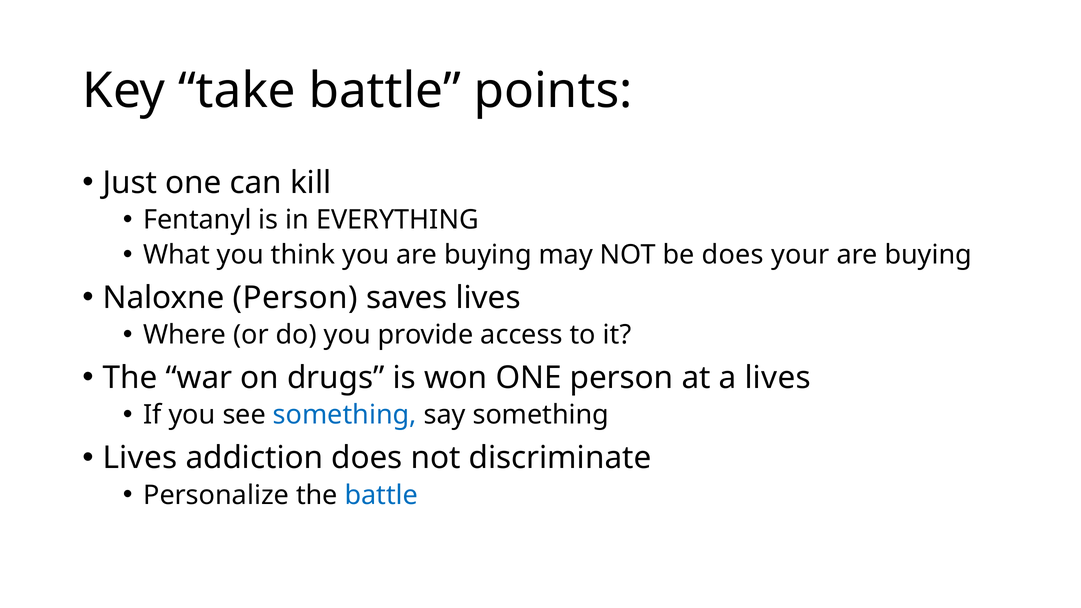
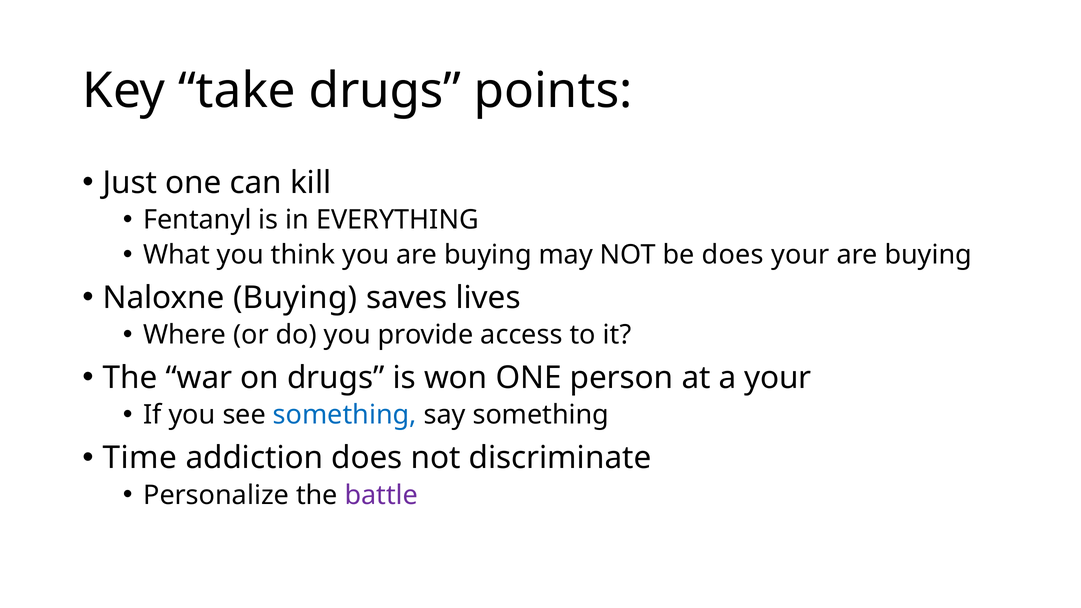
take battle: battle -> drugs
Naloxne Person: Person -> Buying
a lives: lives -> your
Lives at (140, 458): Lives -> Time
battle at (381, 495) colour: blue -> purple
